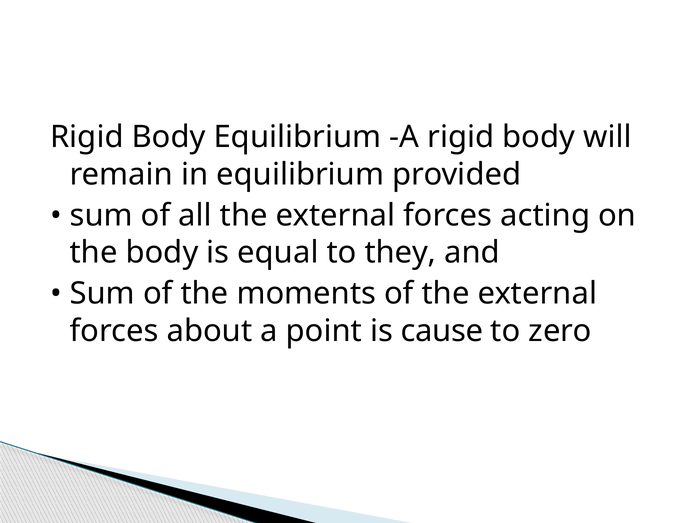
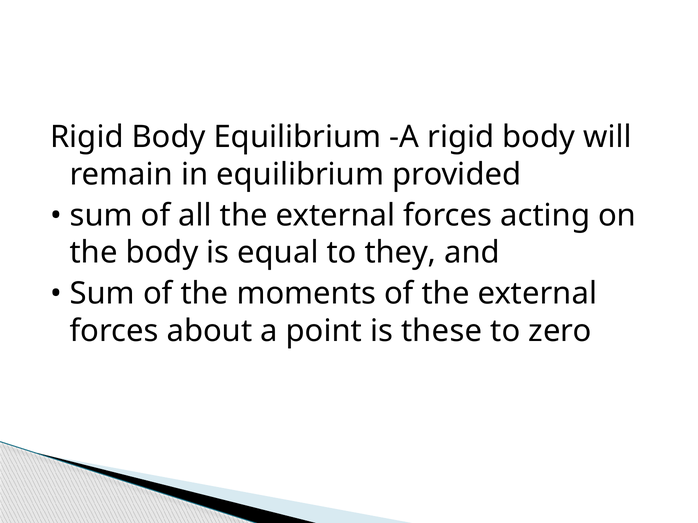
cause: cause -> these
